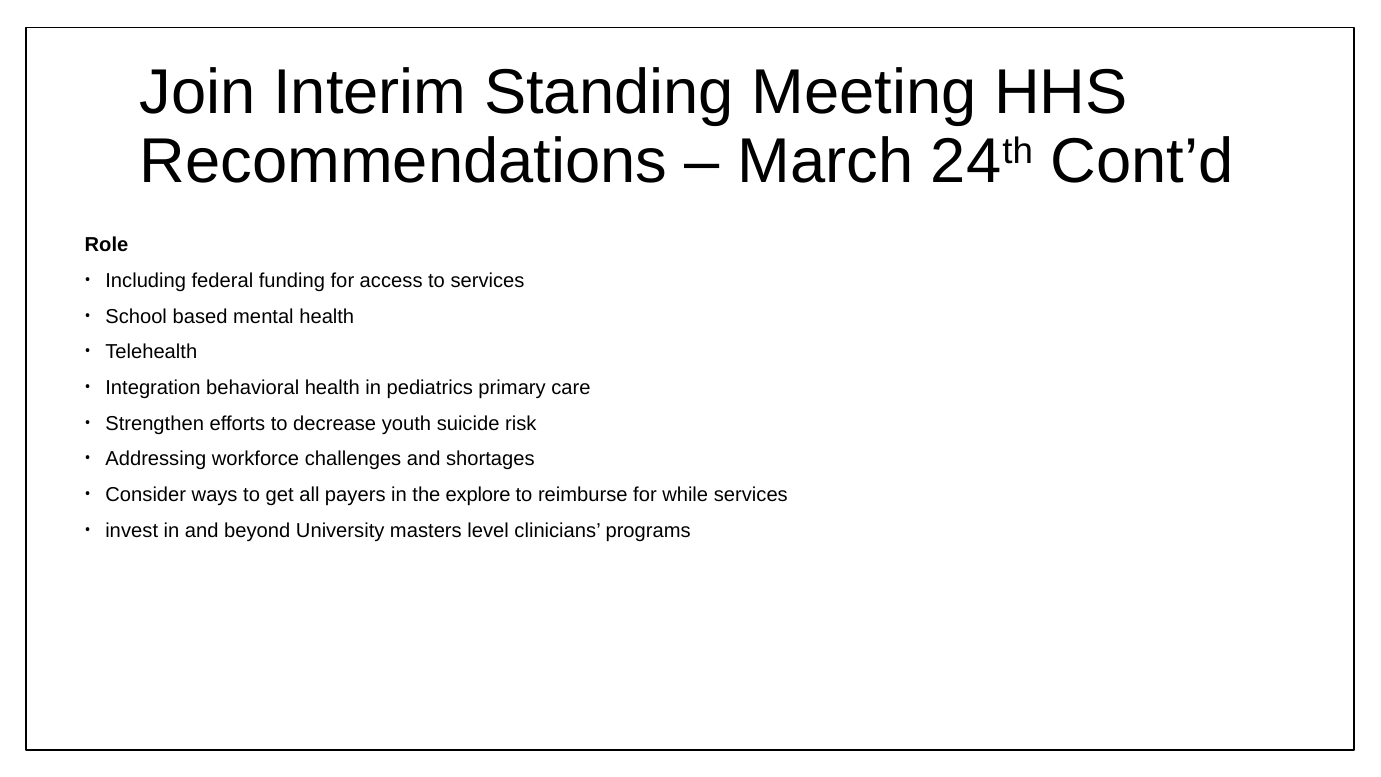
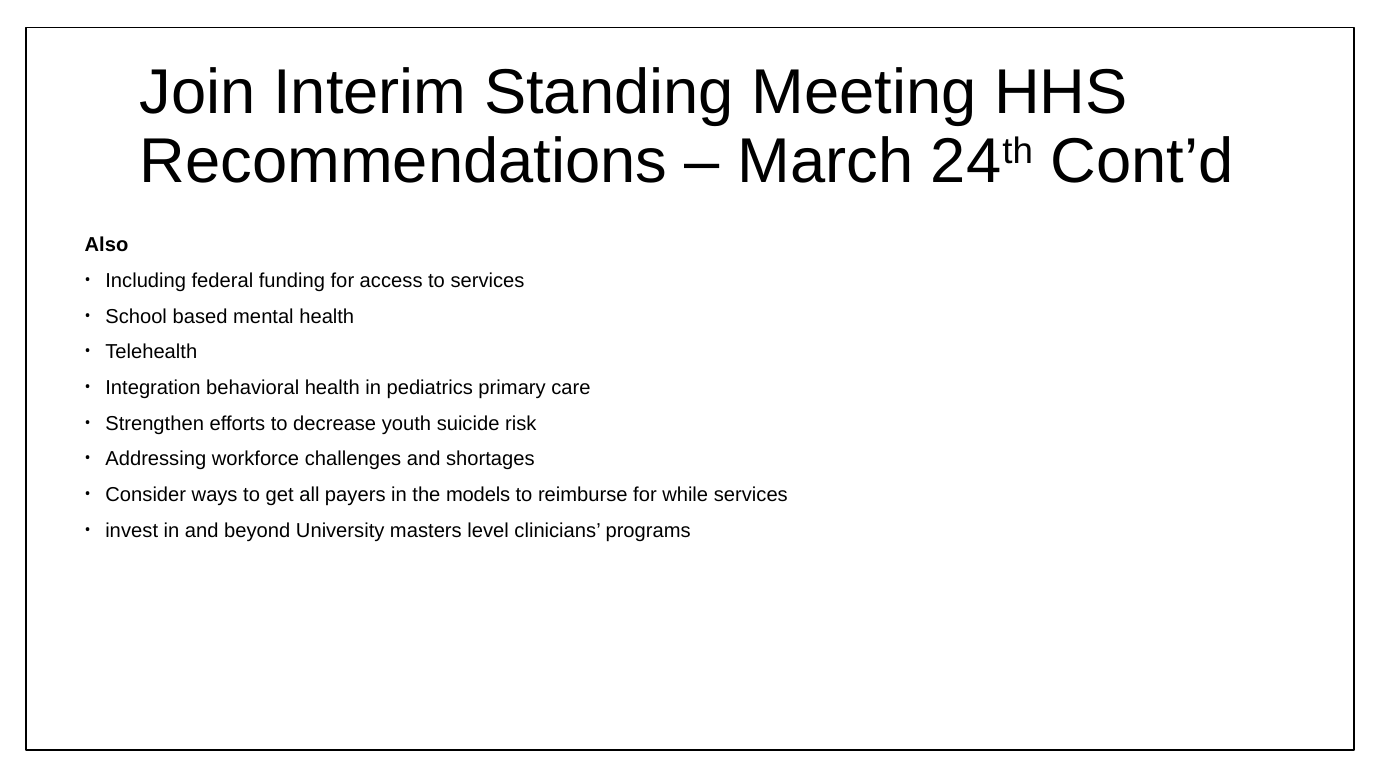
Role: Role -> Also
explore: explore -> models
